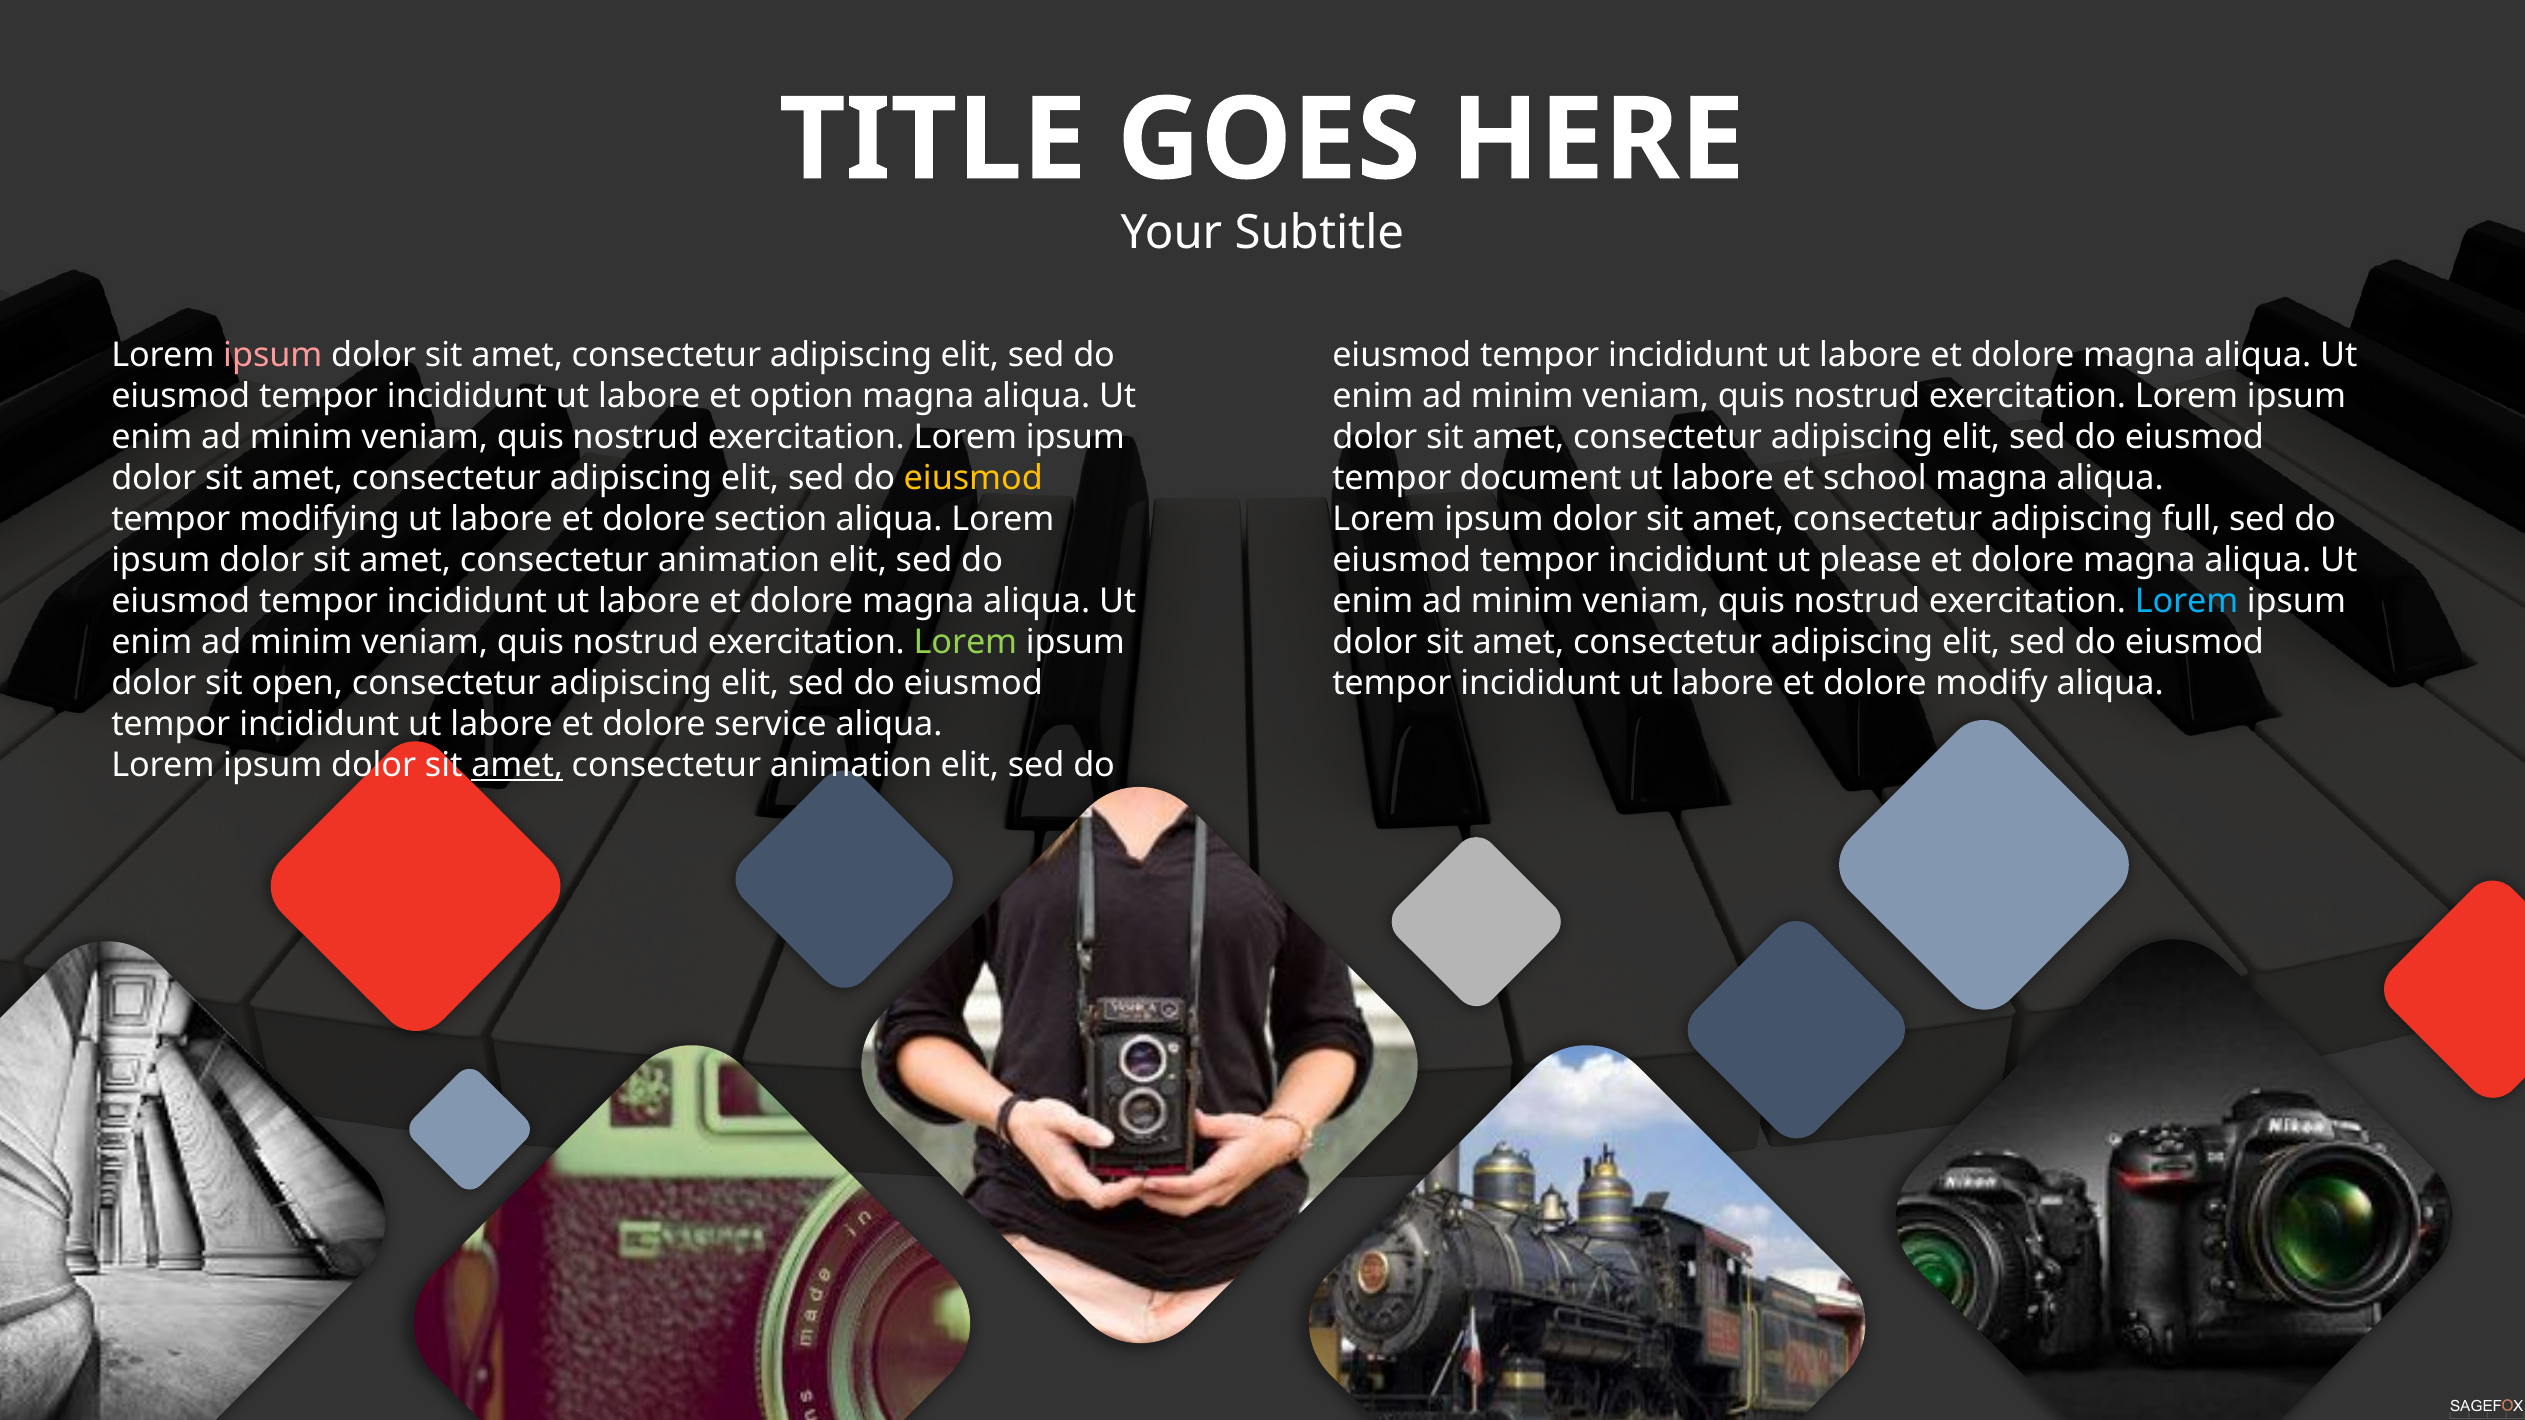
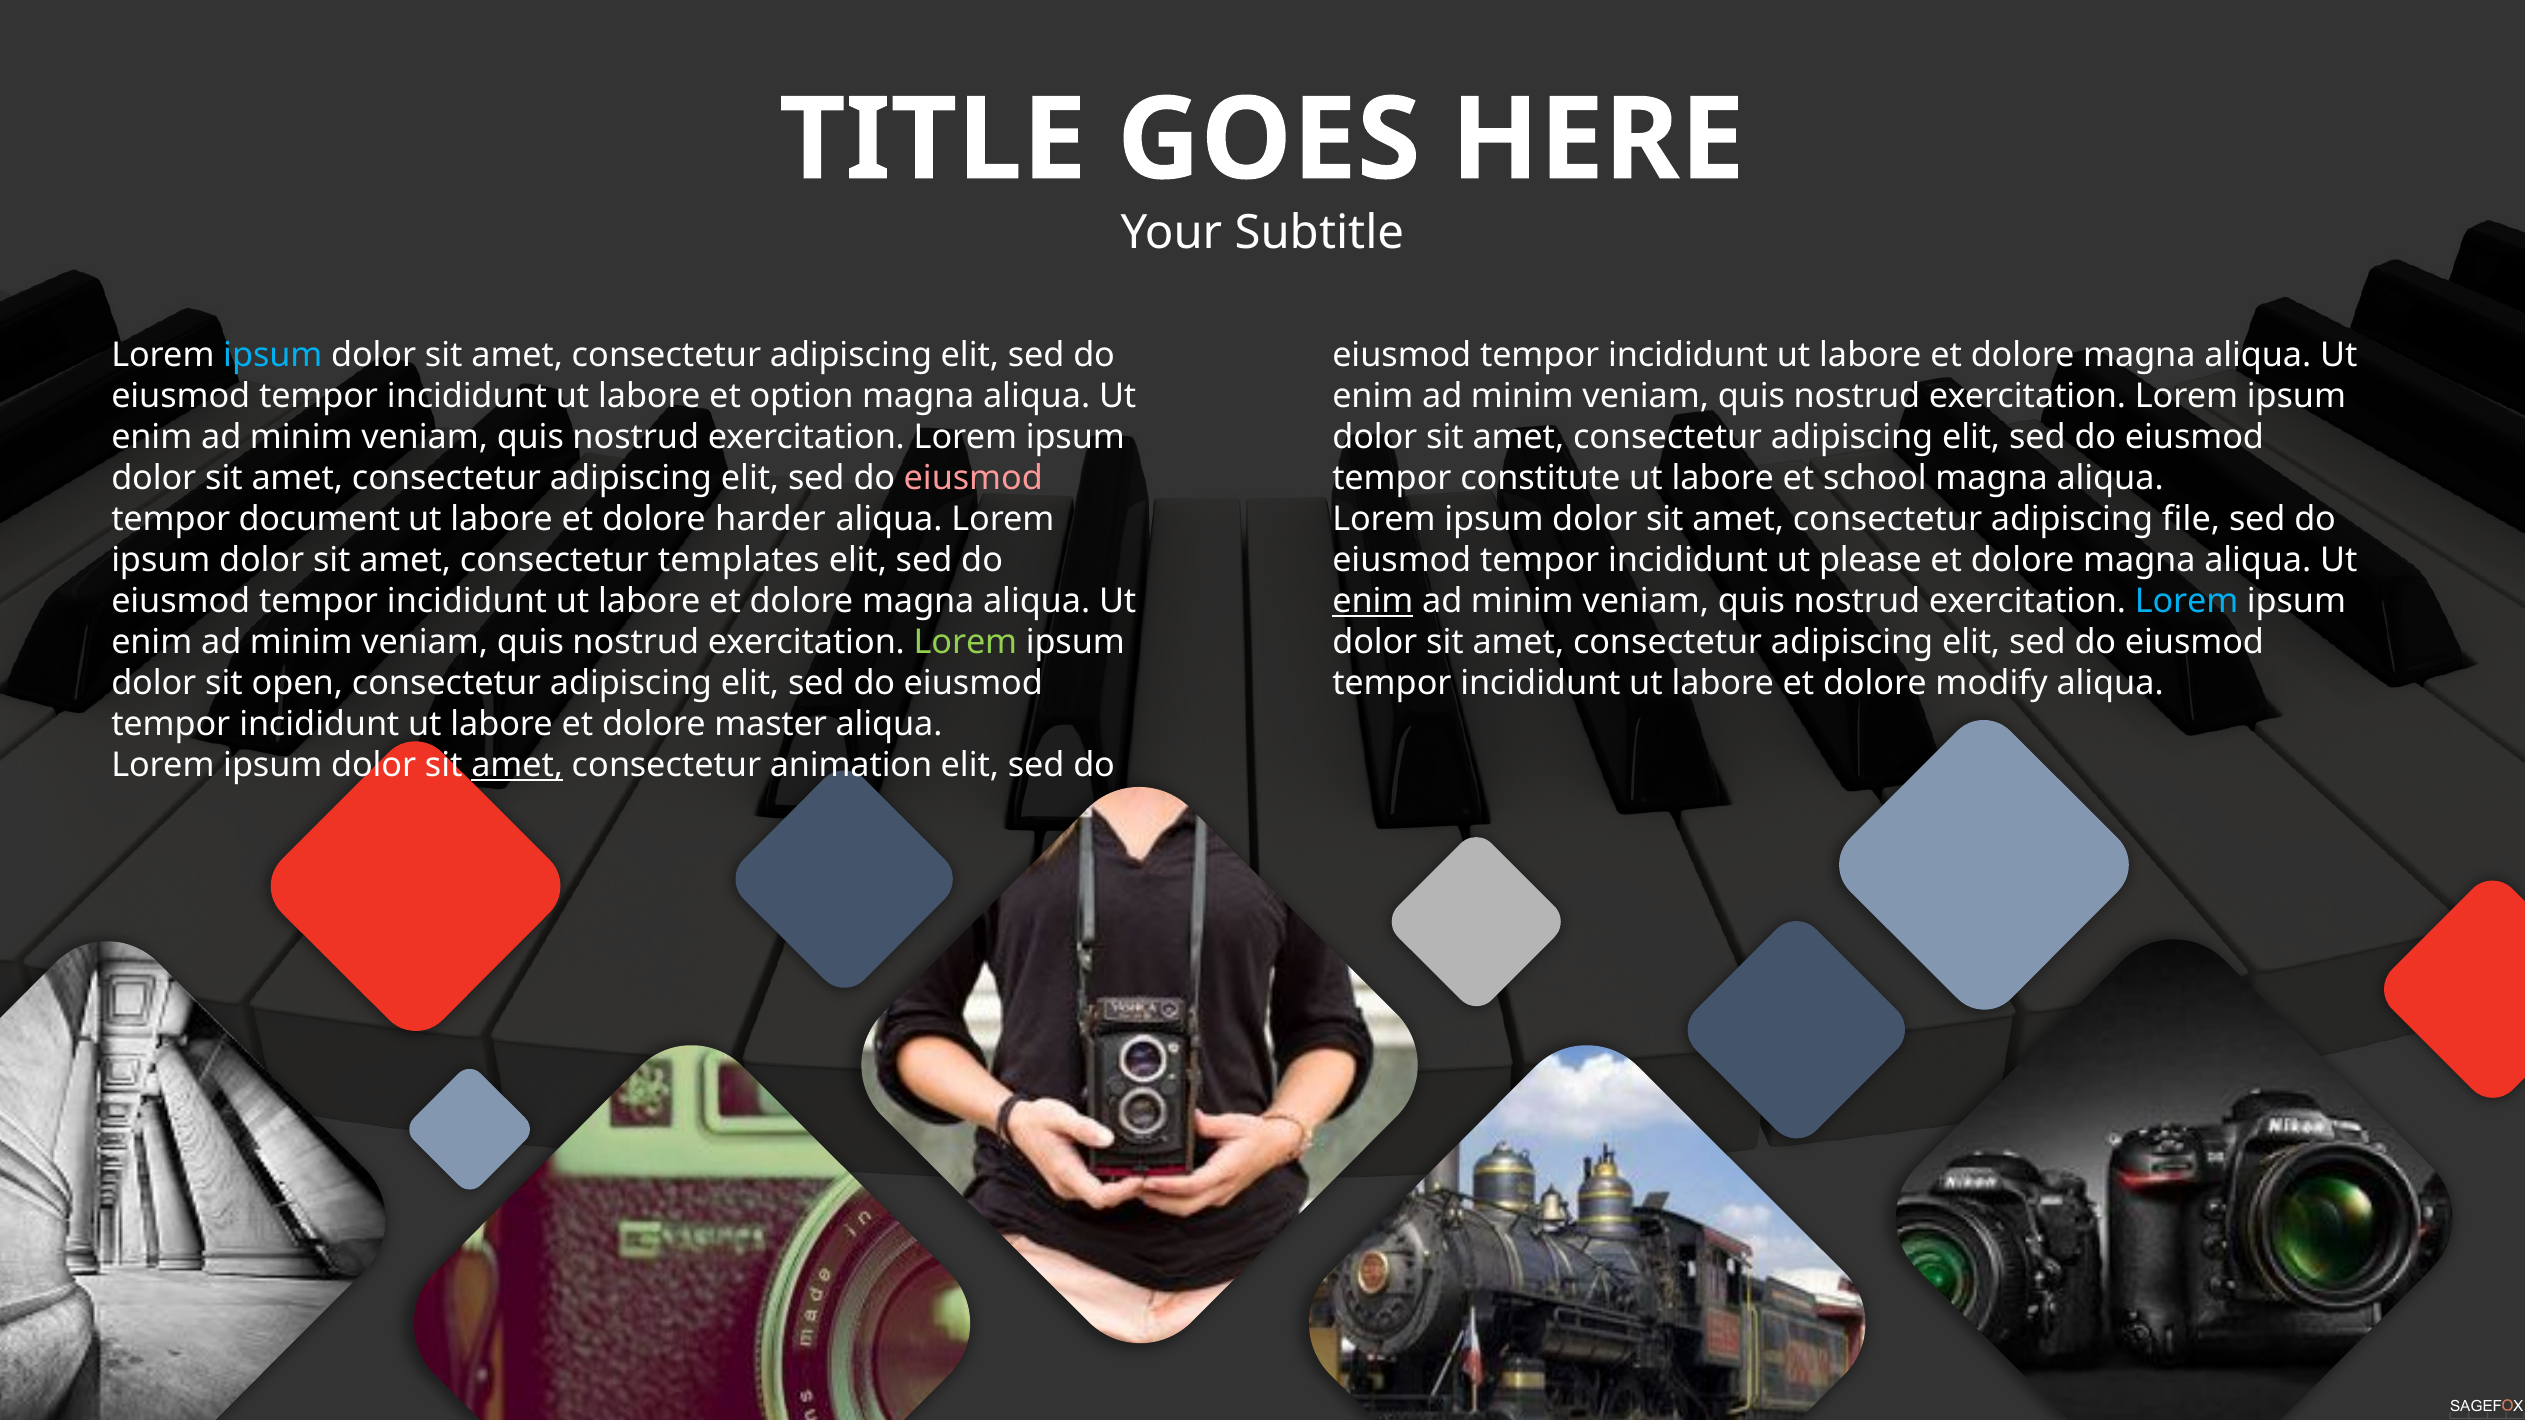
ipsum at (273, 355) colour: pink -> light blue
eiusmod at (973, 478) colour: yellow -> pink
document: document -> constitute
modifying: modifying -> document
section: section -> harder
full: full -> file
animation at (739, 560): animation -> templates
enim at (1373, 601) underline: none -> present
service: service -> master
